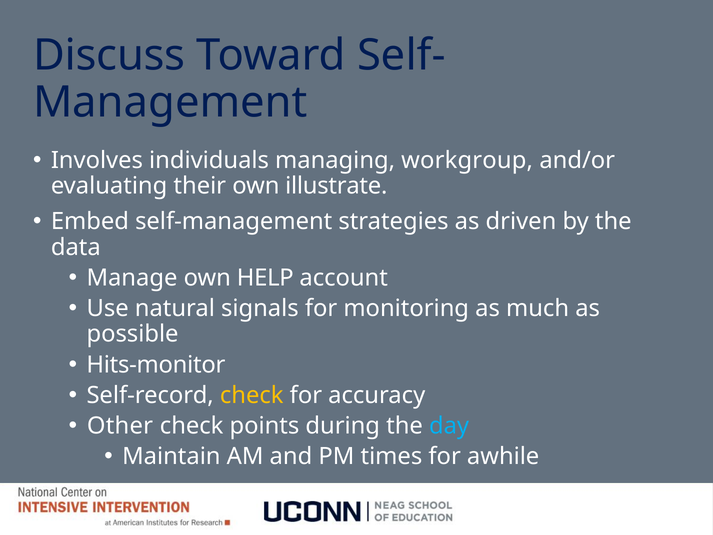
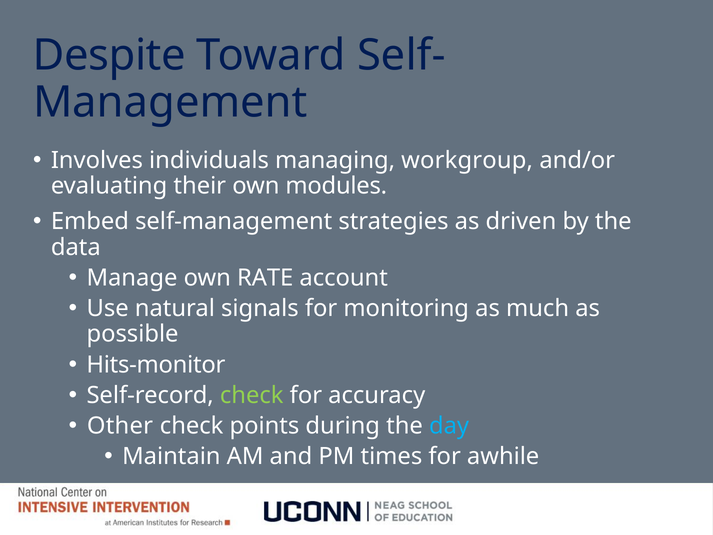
Discuss: Discuss -> Despite
illustrate: illustrate -> modules
HELP: HELP -> RATE
check at (252, 395) colour: yellow -> light green
